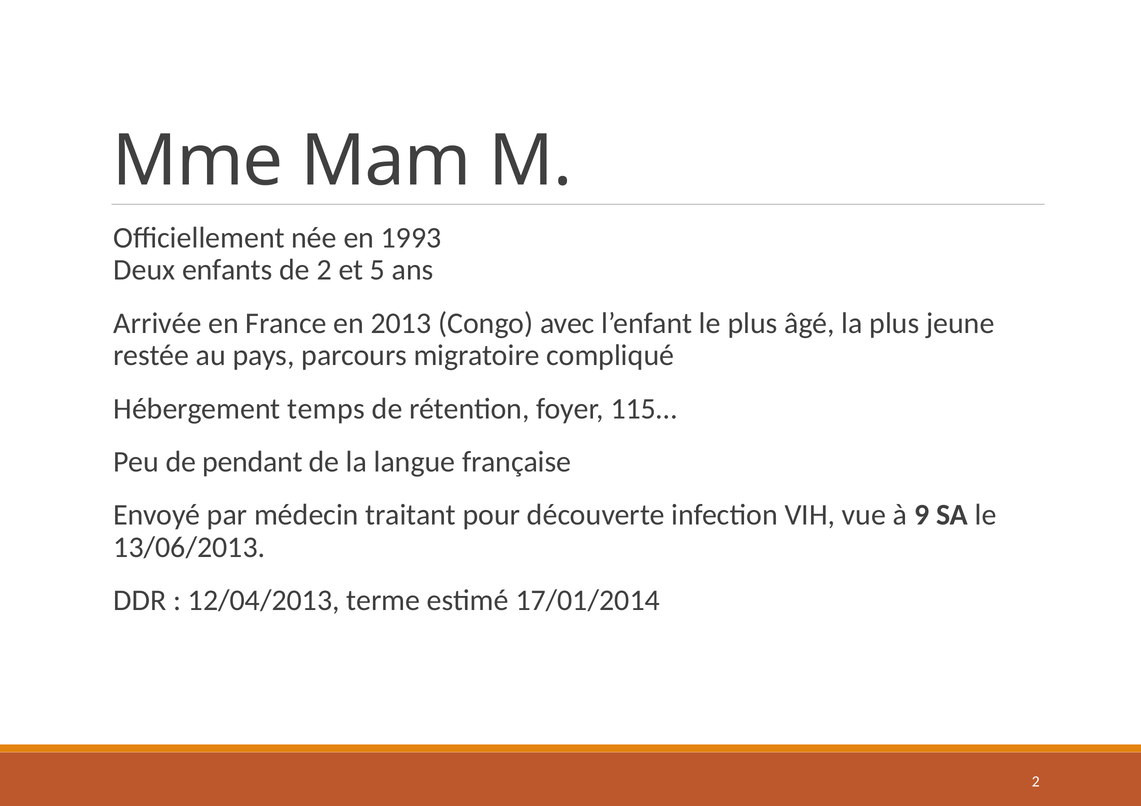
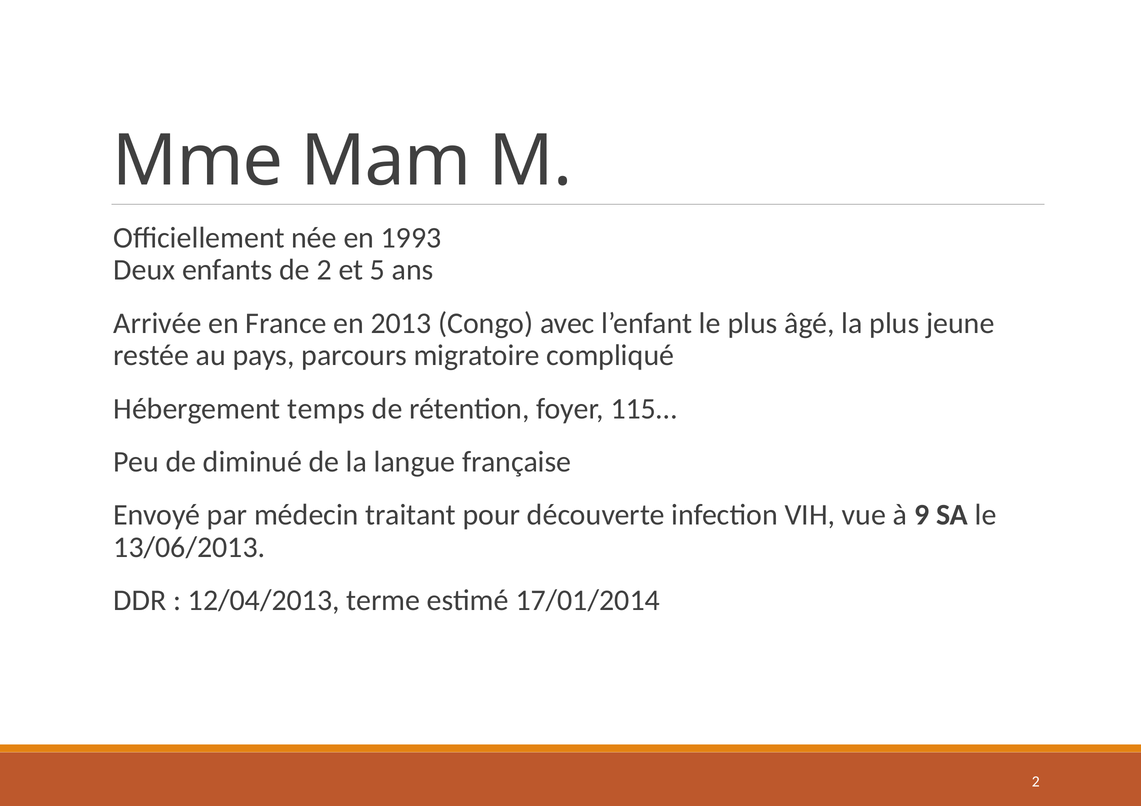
pendant: pendant -> diminué
